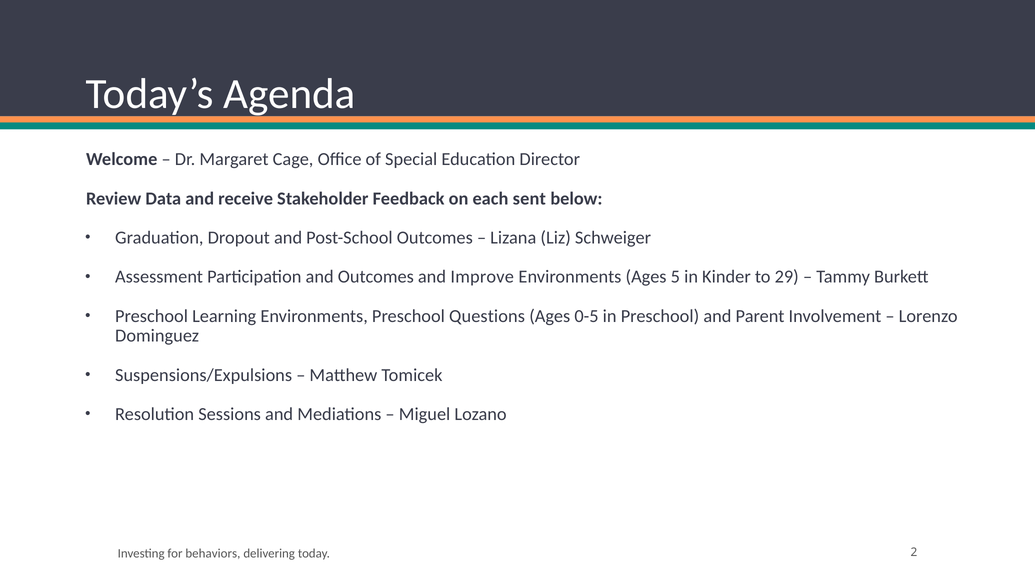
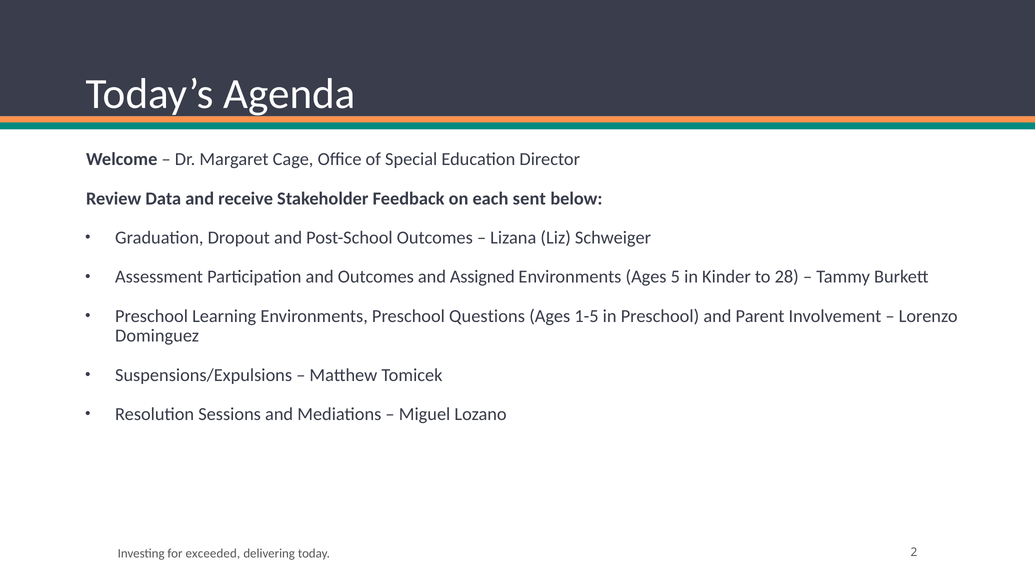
Improve: Improve -> Assigned
29: 29 -> 28
0-5: 0-5 -> 1-5
behaviors: behaviors -> exceeded
